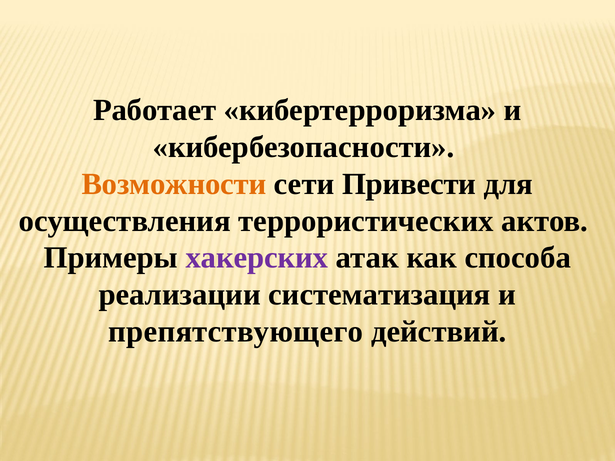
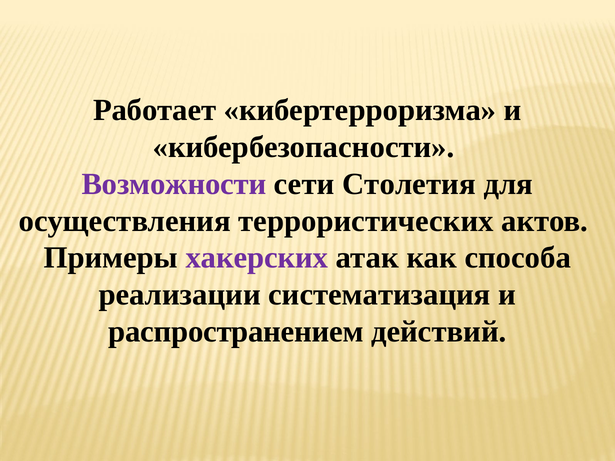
Возможности colour: orange -> purple
Привести: Привести -> Столетия
препятствующего: препятствующего -> распространением
